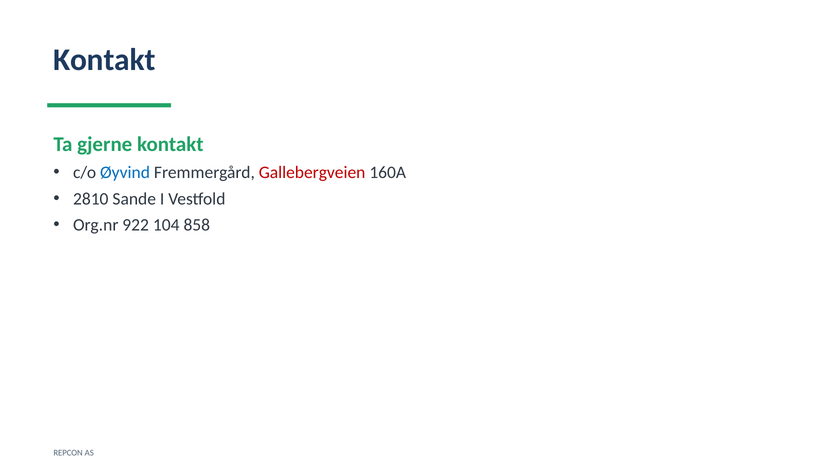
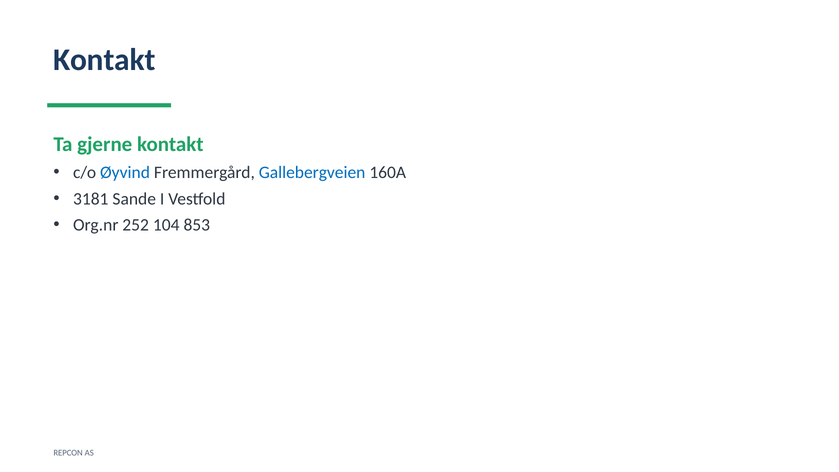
Gallebergveien colour: red -> blue
2810: 2810 -> 3181
922: 922 -> 252
858: 858 -> 853
